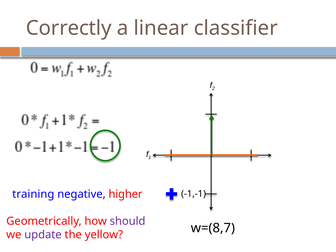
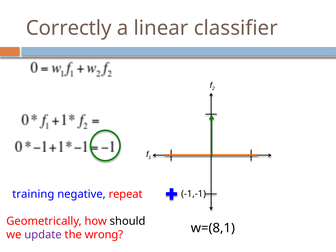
higher: higher -> repeat
should colour: purple -> black
w=(8,7: w=(8,7 -> w=(8,1
yellow: yellow -> wrong
